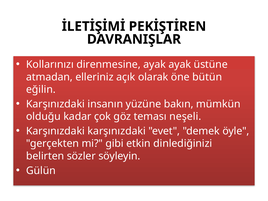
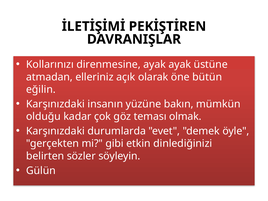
neşeli: neşeli -> olmak
Karşınızdaki karşınızdaki: karşınızdaki -> durumlarda
